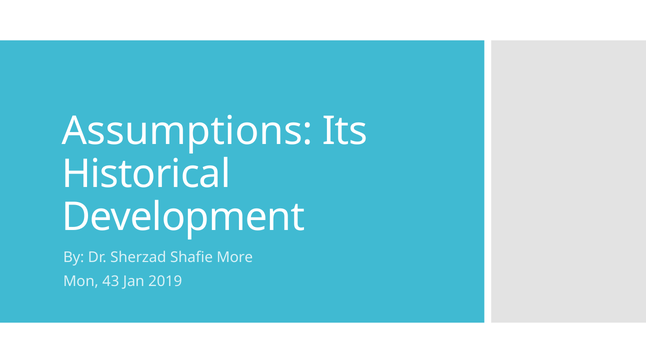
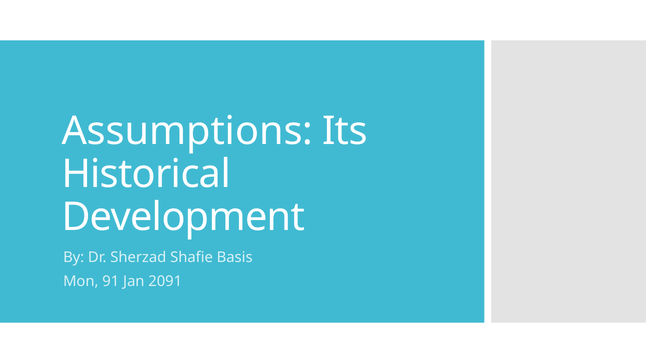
More: More -> Basis
43: 43 -> 91
2019: 2019 -> 2091
